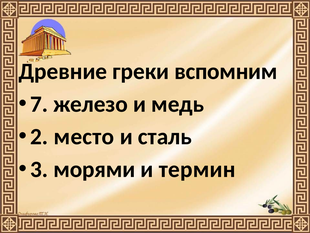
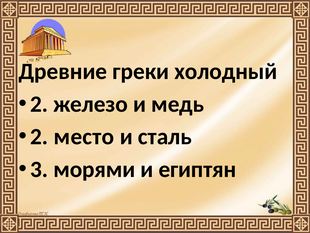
вспомним: вспомним -> холодный
7 at (39, 104): 7 -> 2
термин: термин -> египтян
